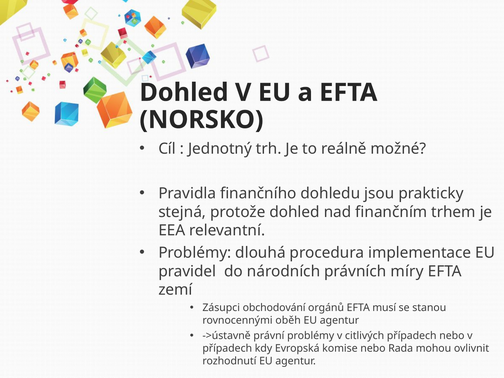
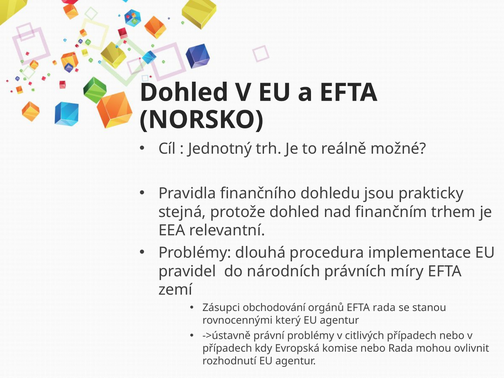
EFTA musí: musí -> rada
oběh: oběh -> který
